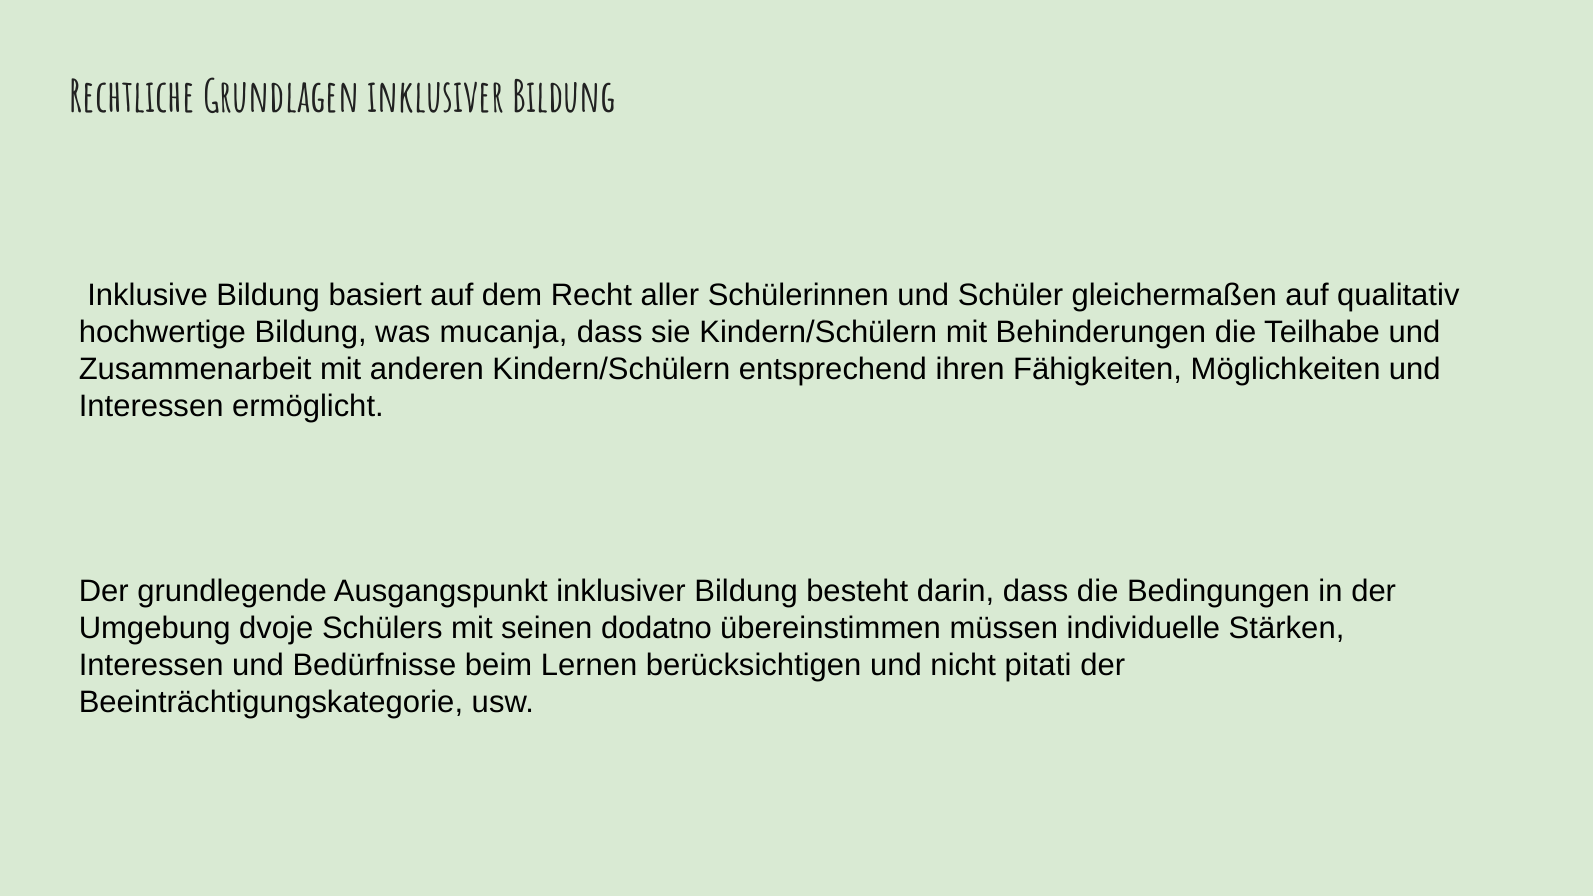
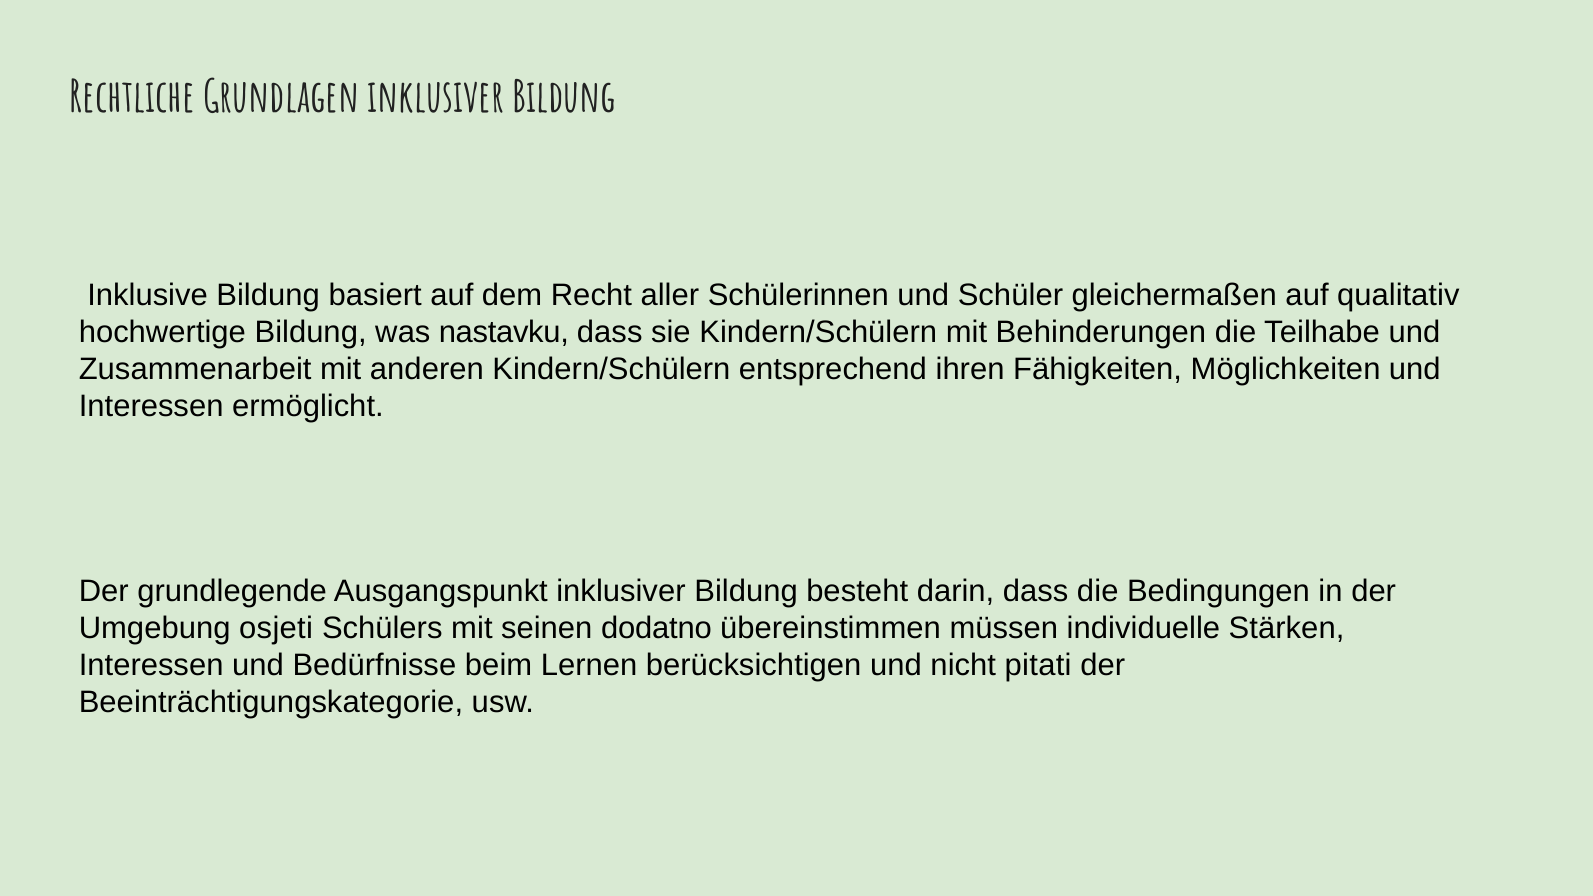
mucanja: mucanja -> nastavku
dvoje: dvoje -> osjeti
